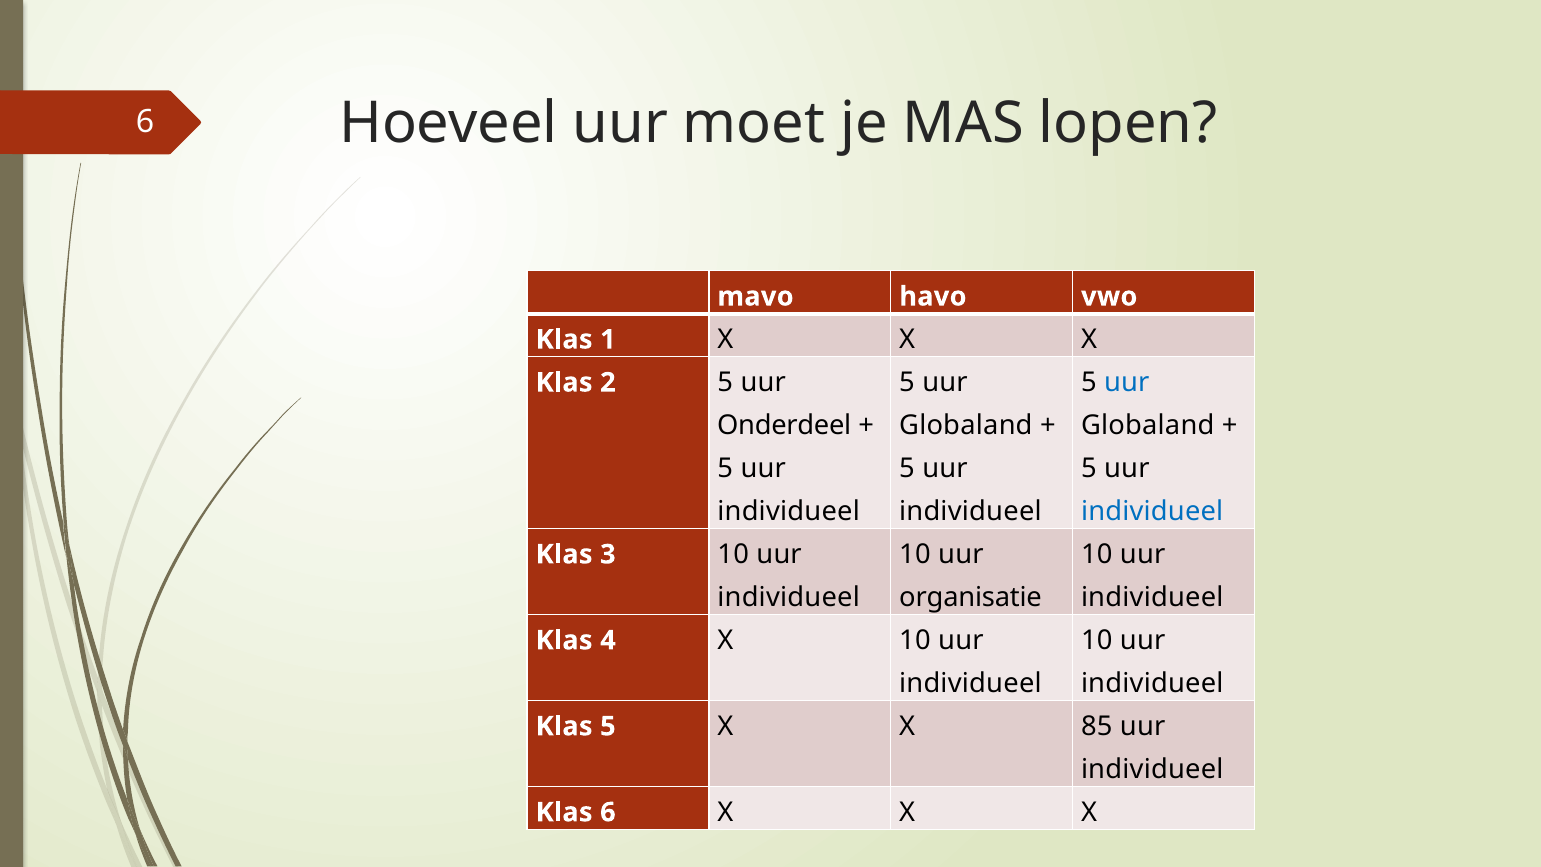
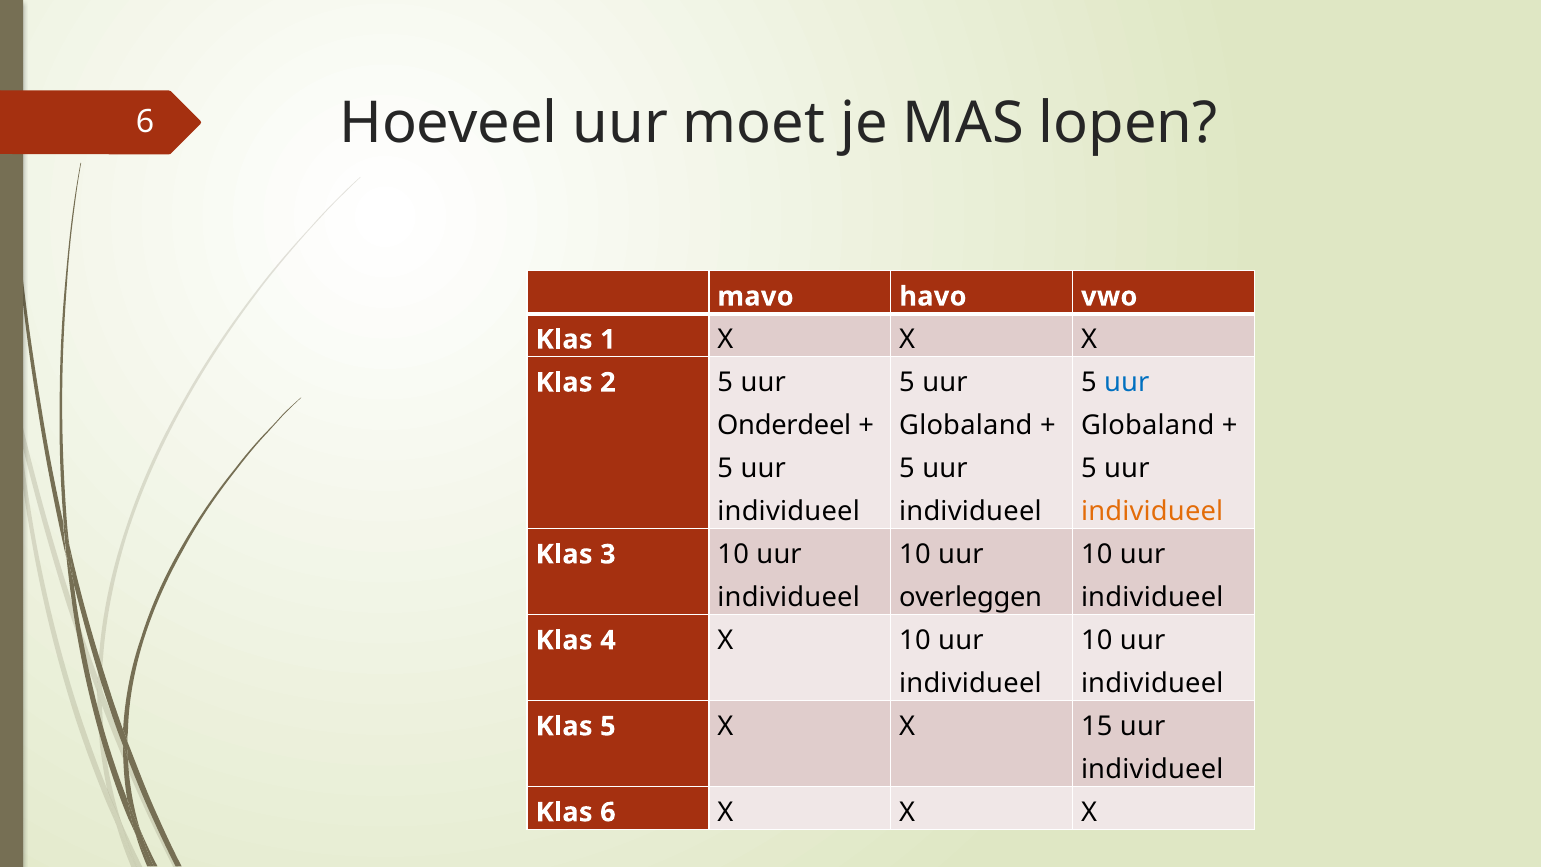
individueel at (1152, 511) colour: blue -> orange
organisatie: organisatie -> overleggen
85: 85 -> 15
